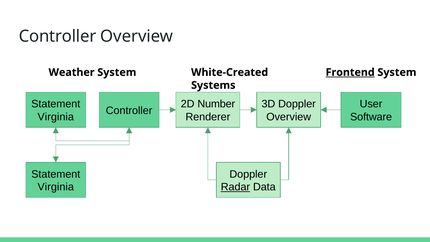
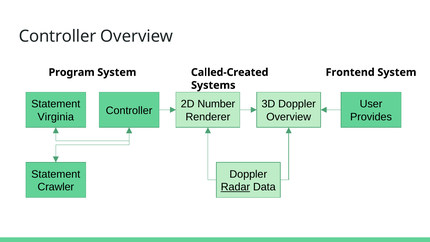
Weather: Weather -> Program
White-Created: White-Created -> Called-Created
Frontend underline: present -> none
Software: Software -> Provides
Virginia at (56, 187): Virginia -> Crawler
